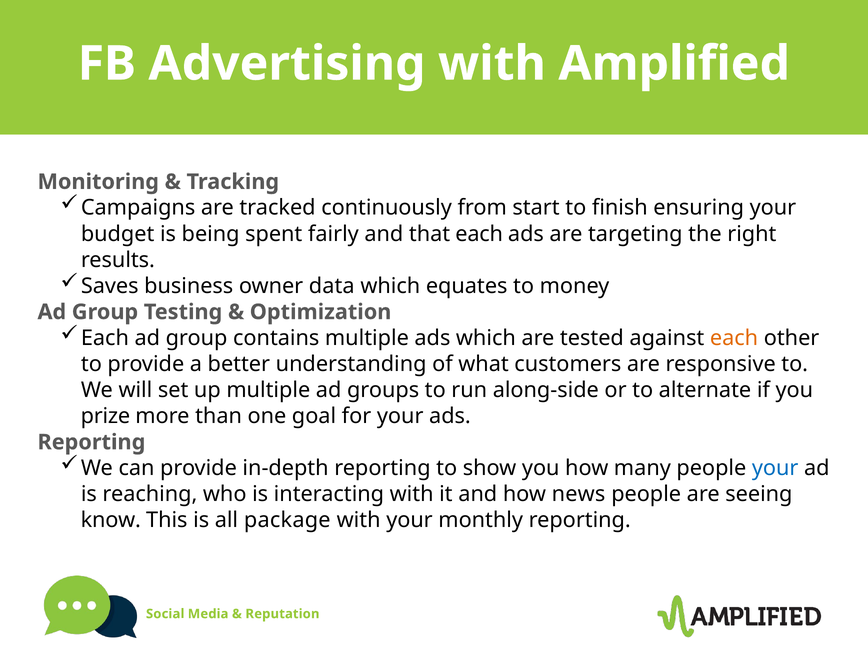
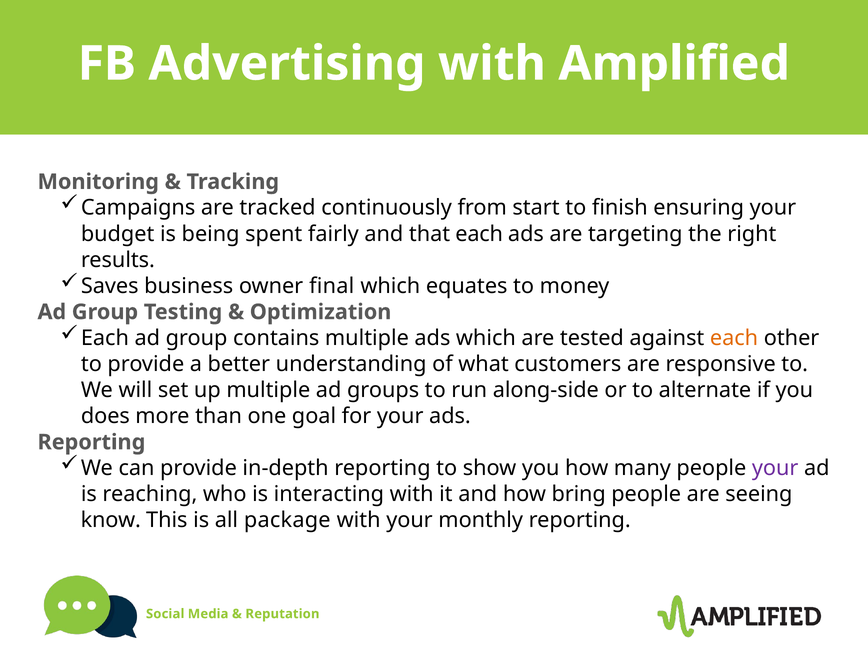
data: data -> final
prize: prize -> does
your at (775, 468) colour: blue -> purple
news: news -> bring
